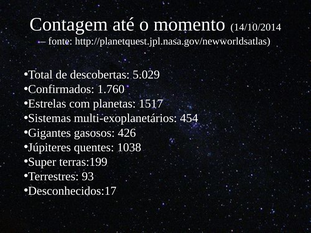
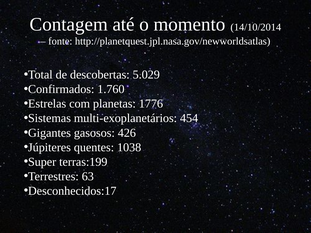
1517: 1517 -> 1776
93: 93 -> 63
